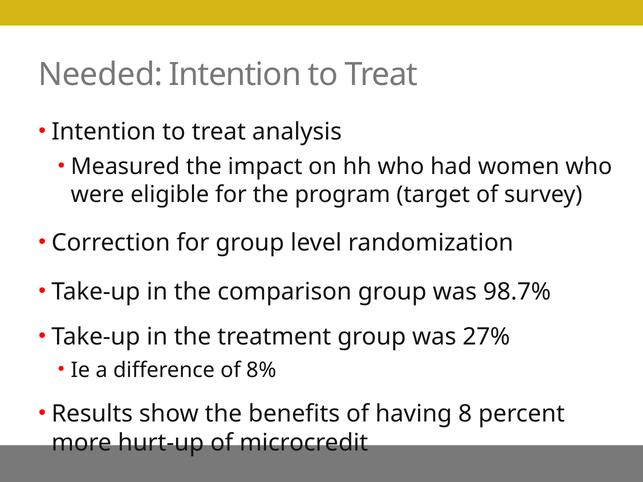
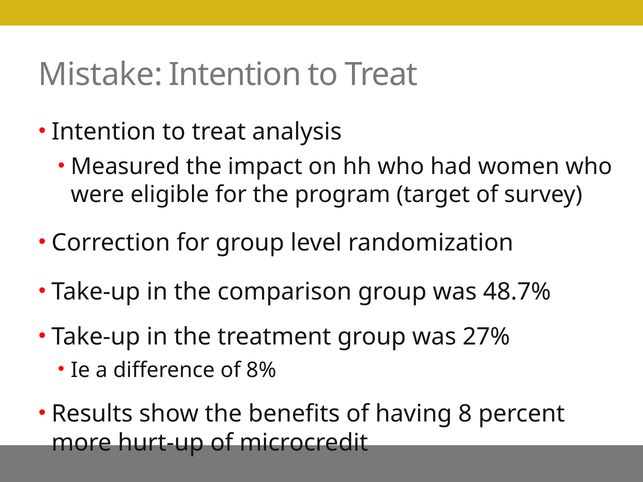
Needed: Needed -> Mistake
98.7%: 98.7% -> 48.7%
